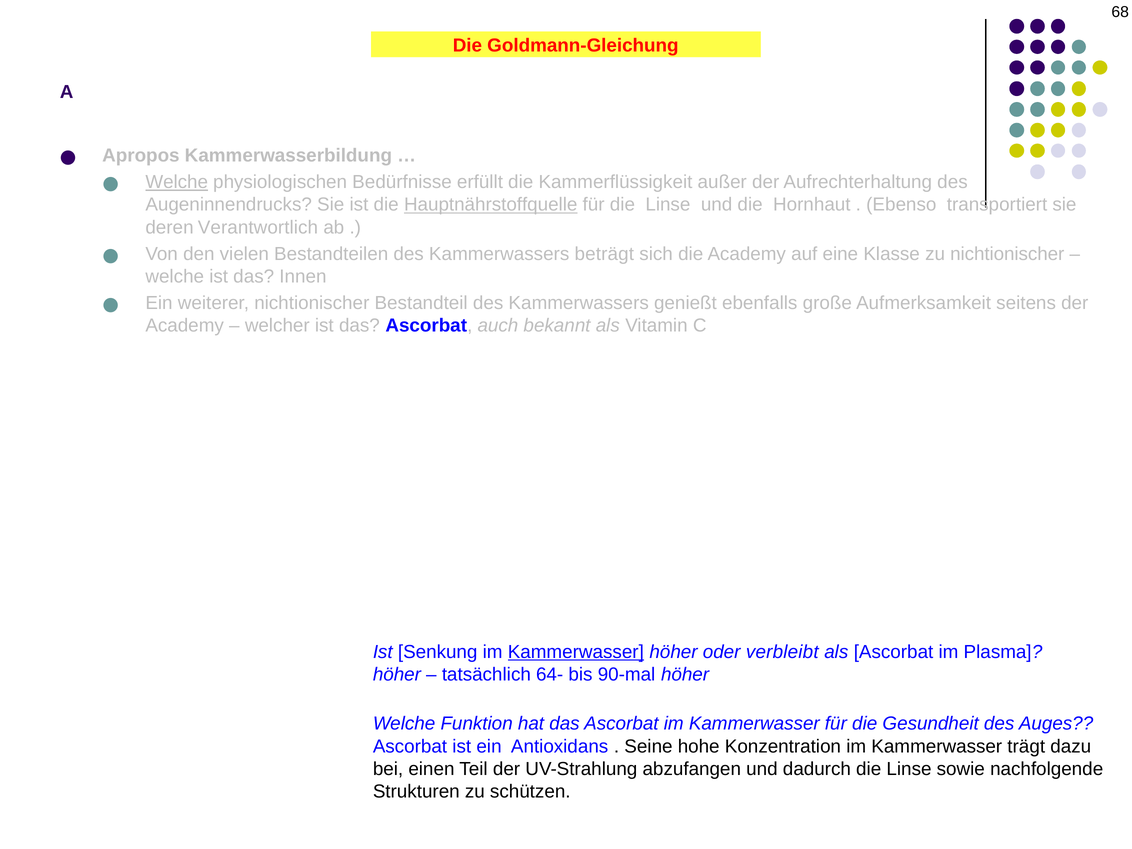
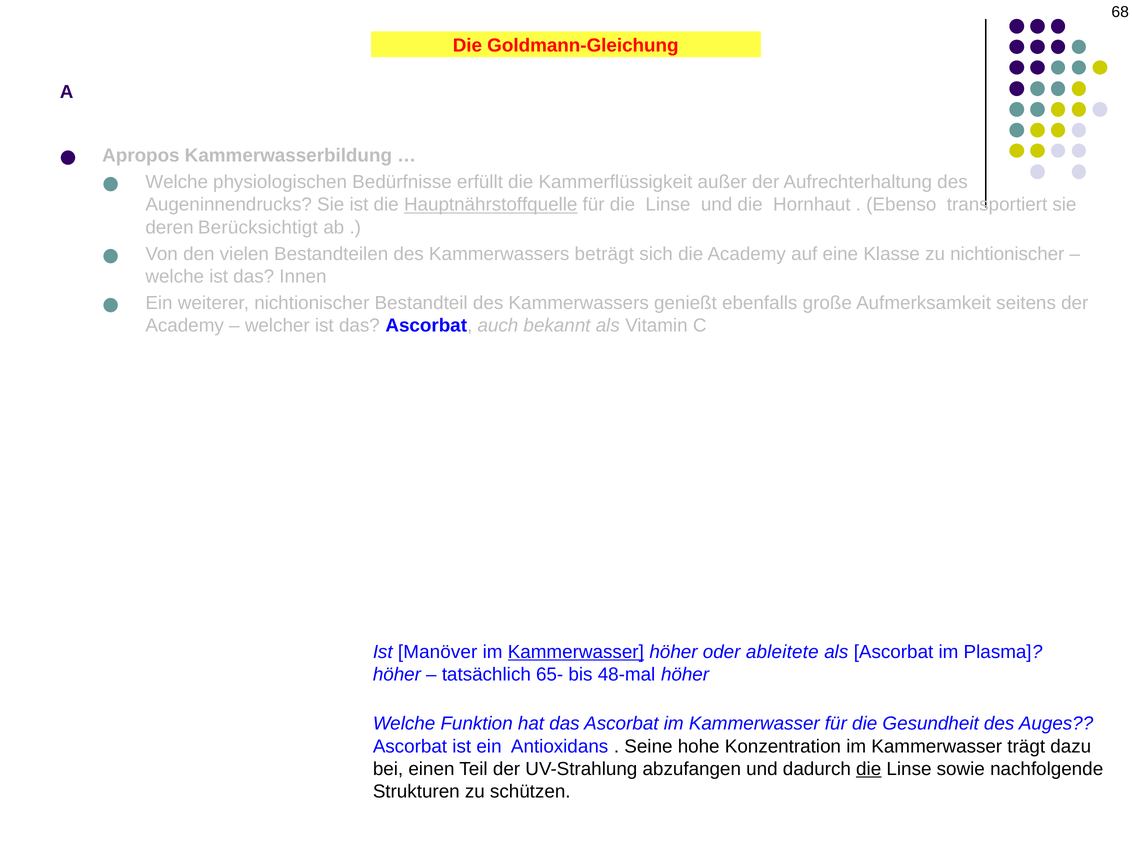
Welche at (177, 182) underline: present -> none
Verantwortlich: Verantwortlich -> Berücksichtigt
Senkung: Senkung -> Manöver
verbleibt: verbleibt -> ableitete
64-: 64- -> 65-
90-mal: 90-mal -> 48-mal
die at (869, 769) underline: none -> present
